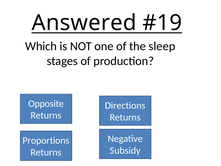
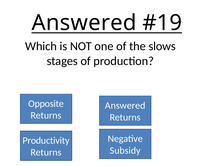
sleep: sleep -> slows
Directions at (125, 105): Directions -> Answered
Proportions: Proportions -> Productivity
